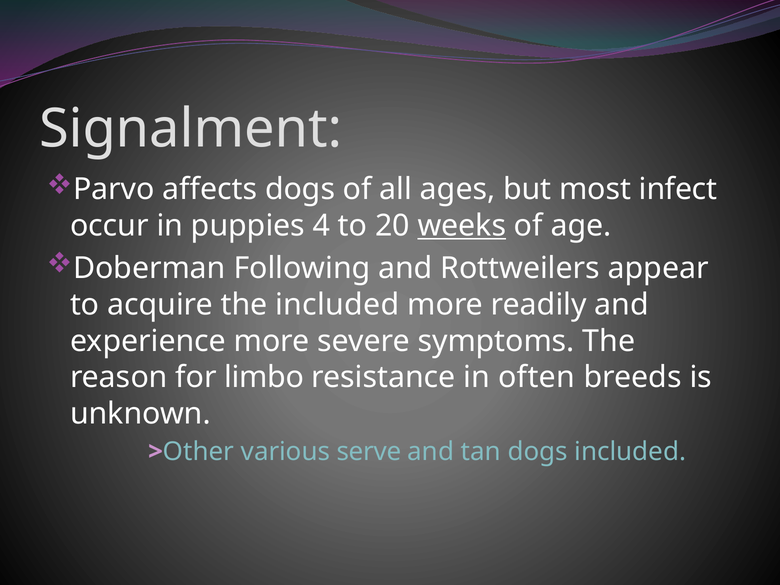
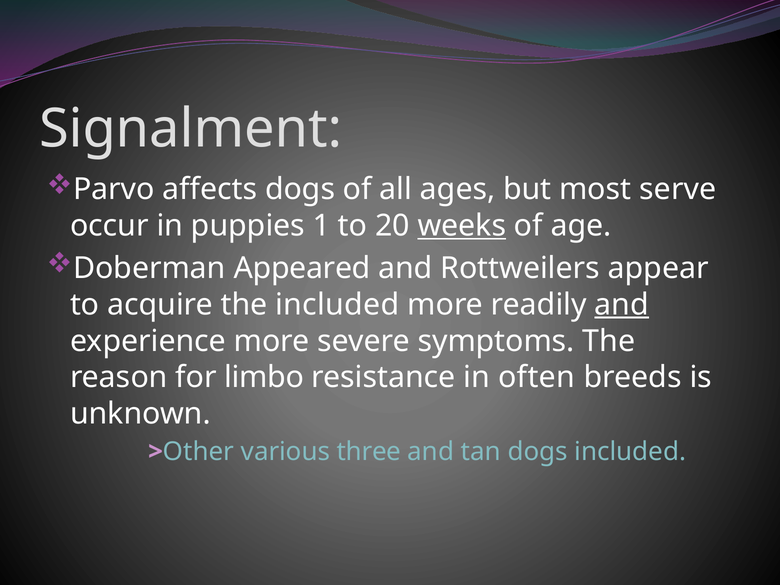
infect: infect -> serve
4: 4 -> 1
Following: Following -> Appeared
and at (622, 305) underline: none -> present
serve: serve -> three
